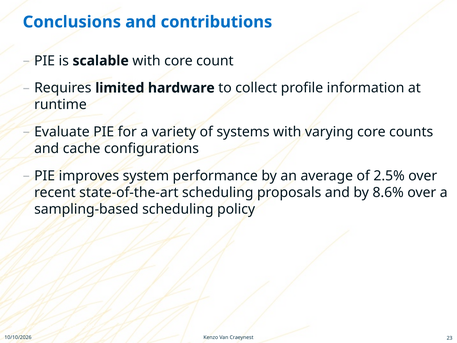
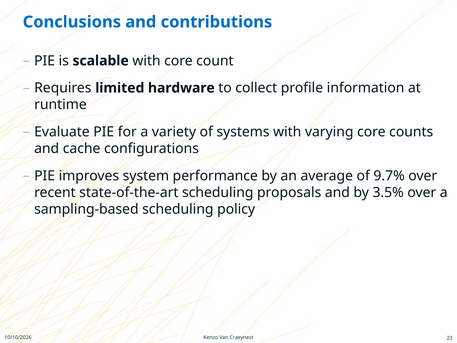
2.5%: 2.5% -> 9.7%
8.6%: 8.6% -> 3.5%
